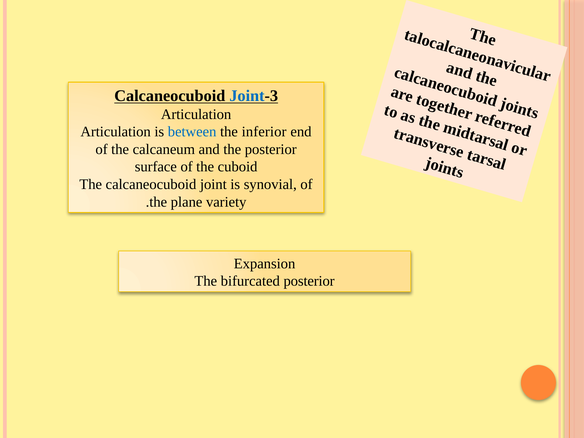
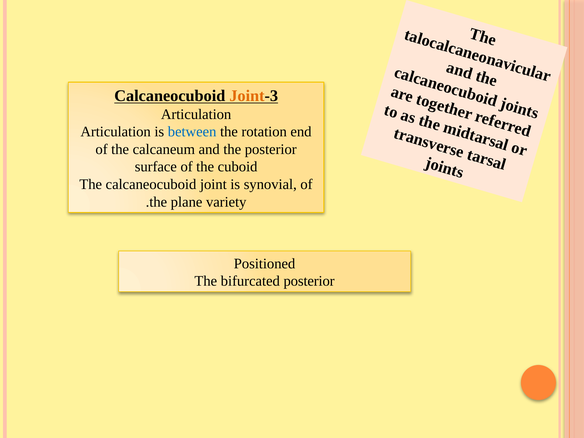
Joint at (247, 96) colour: blue -> orange
inferior: inferior -> rotation
Expansion: Expansion -> Positioned
